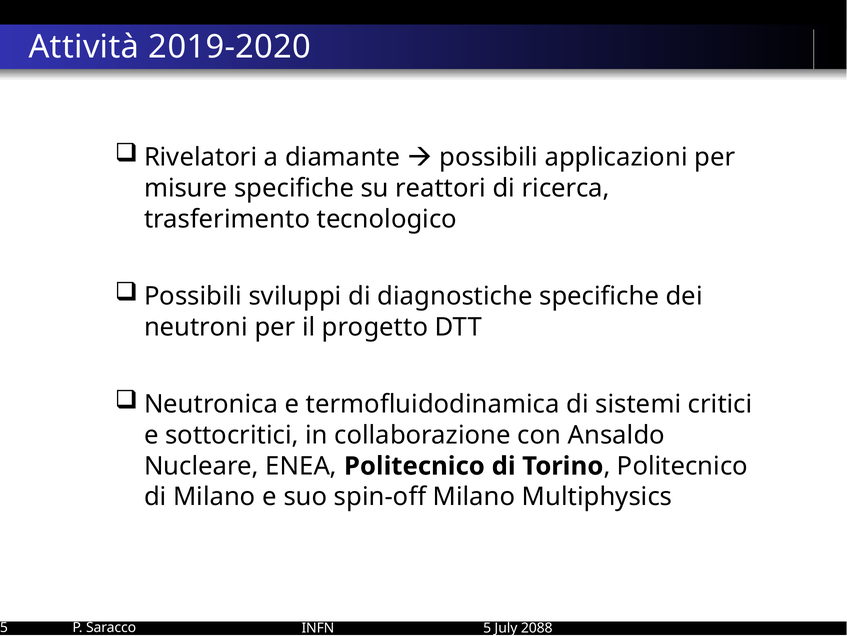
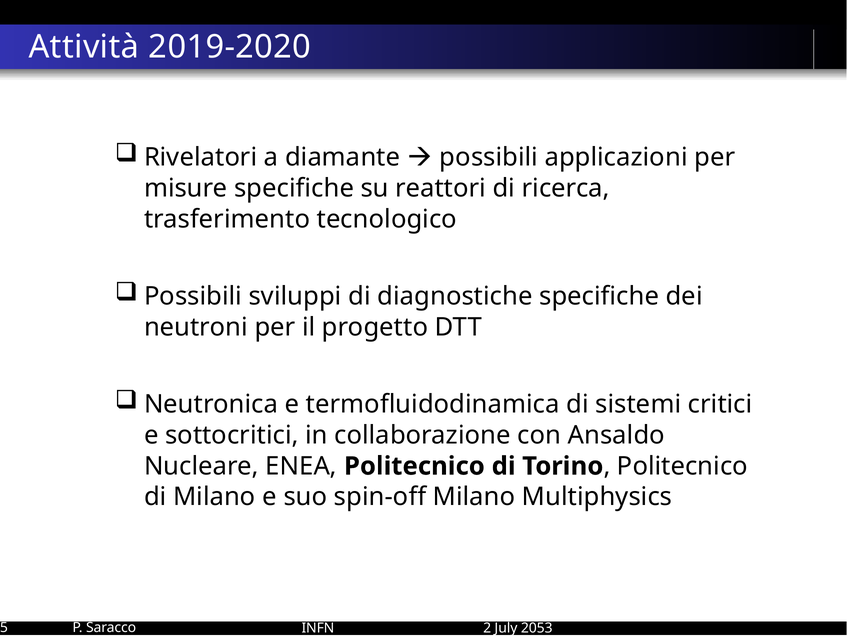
INFN 5: 5 -> 2
2088: 2088 -> 2053
